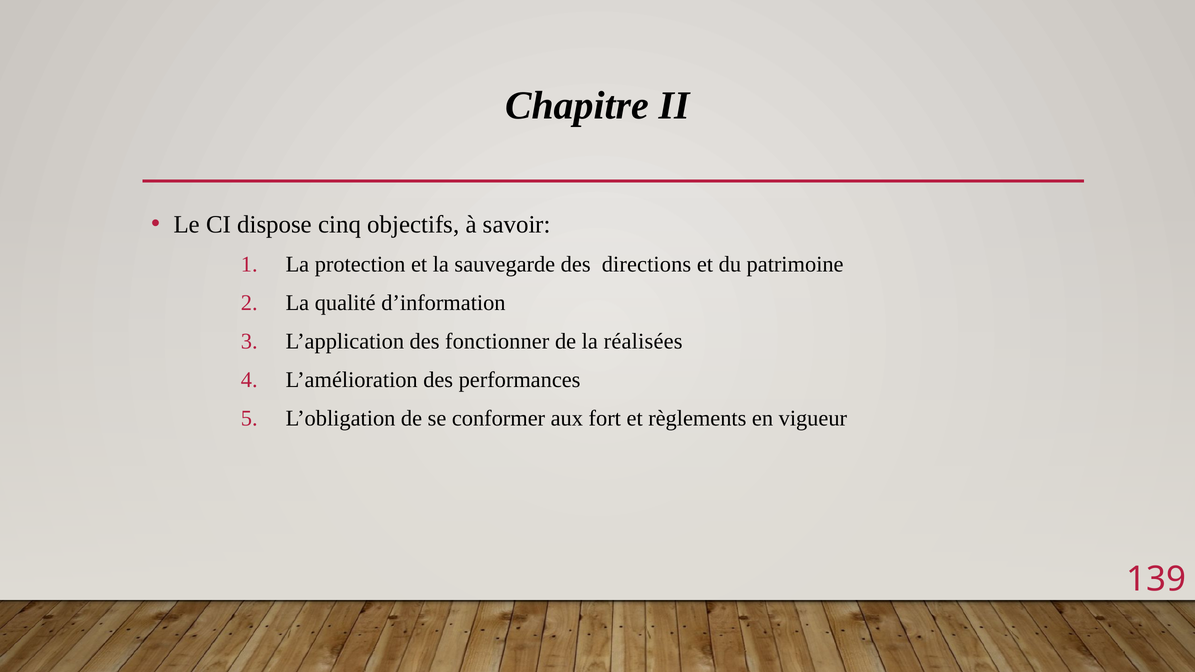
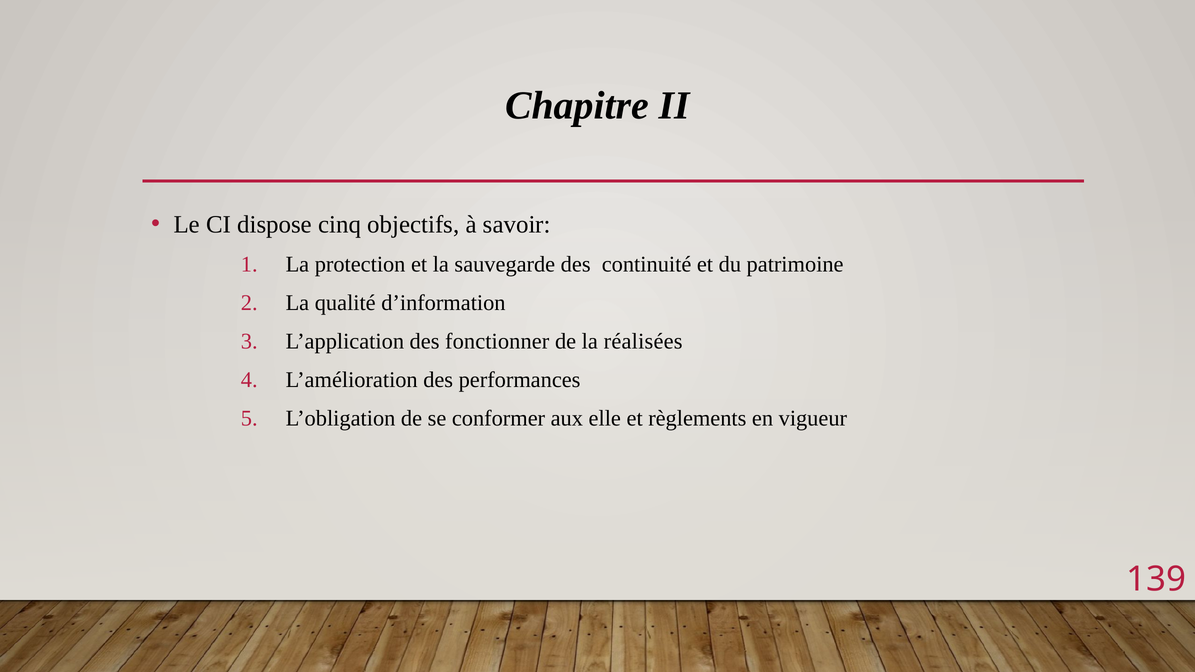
directions: directions -> continuité
fort: fort -> elle
